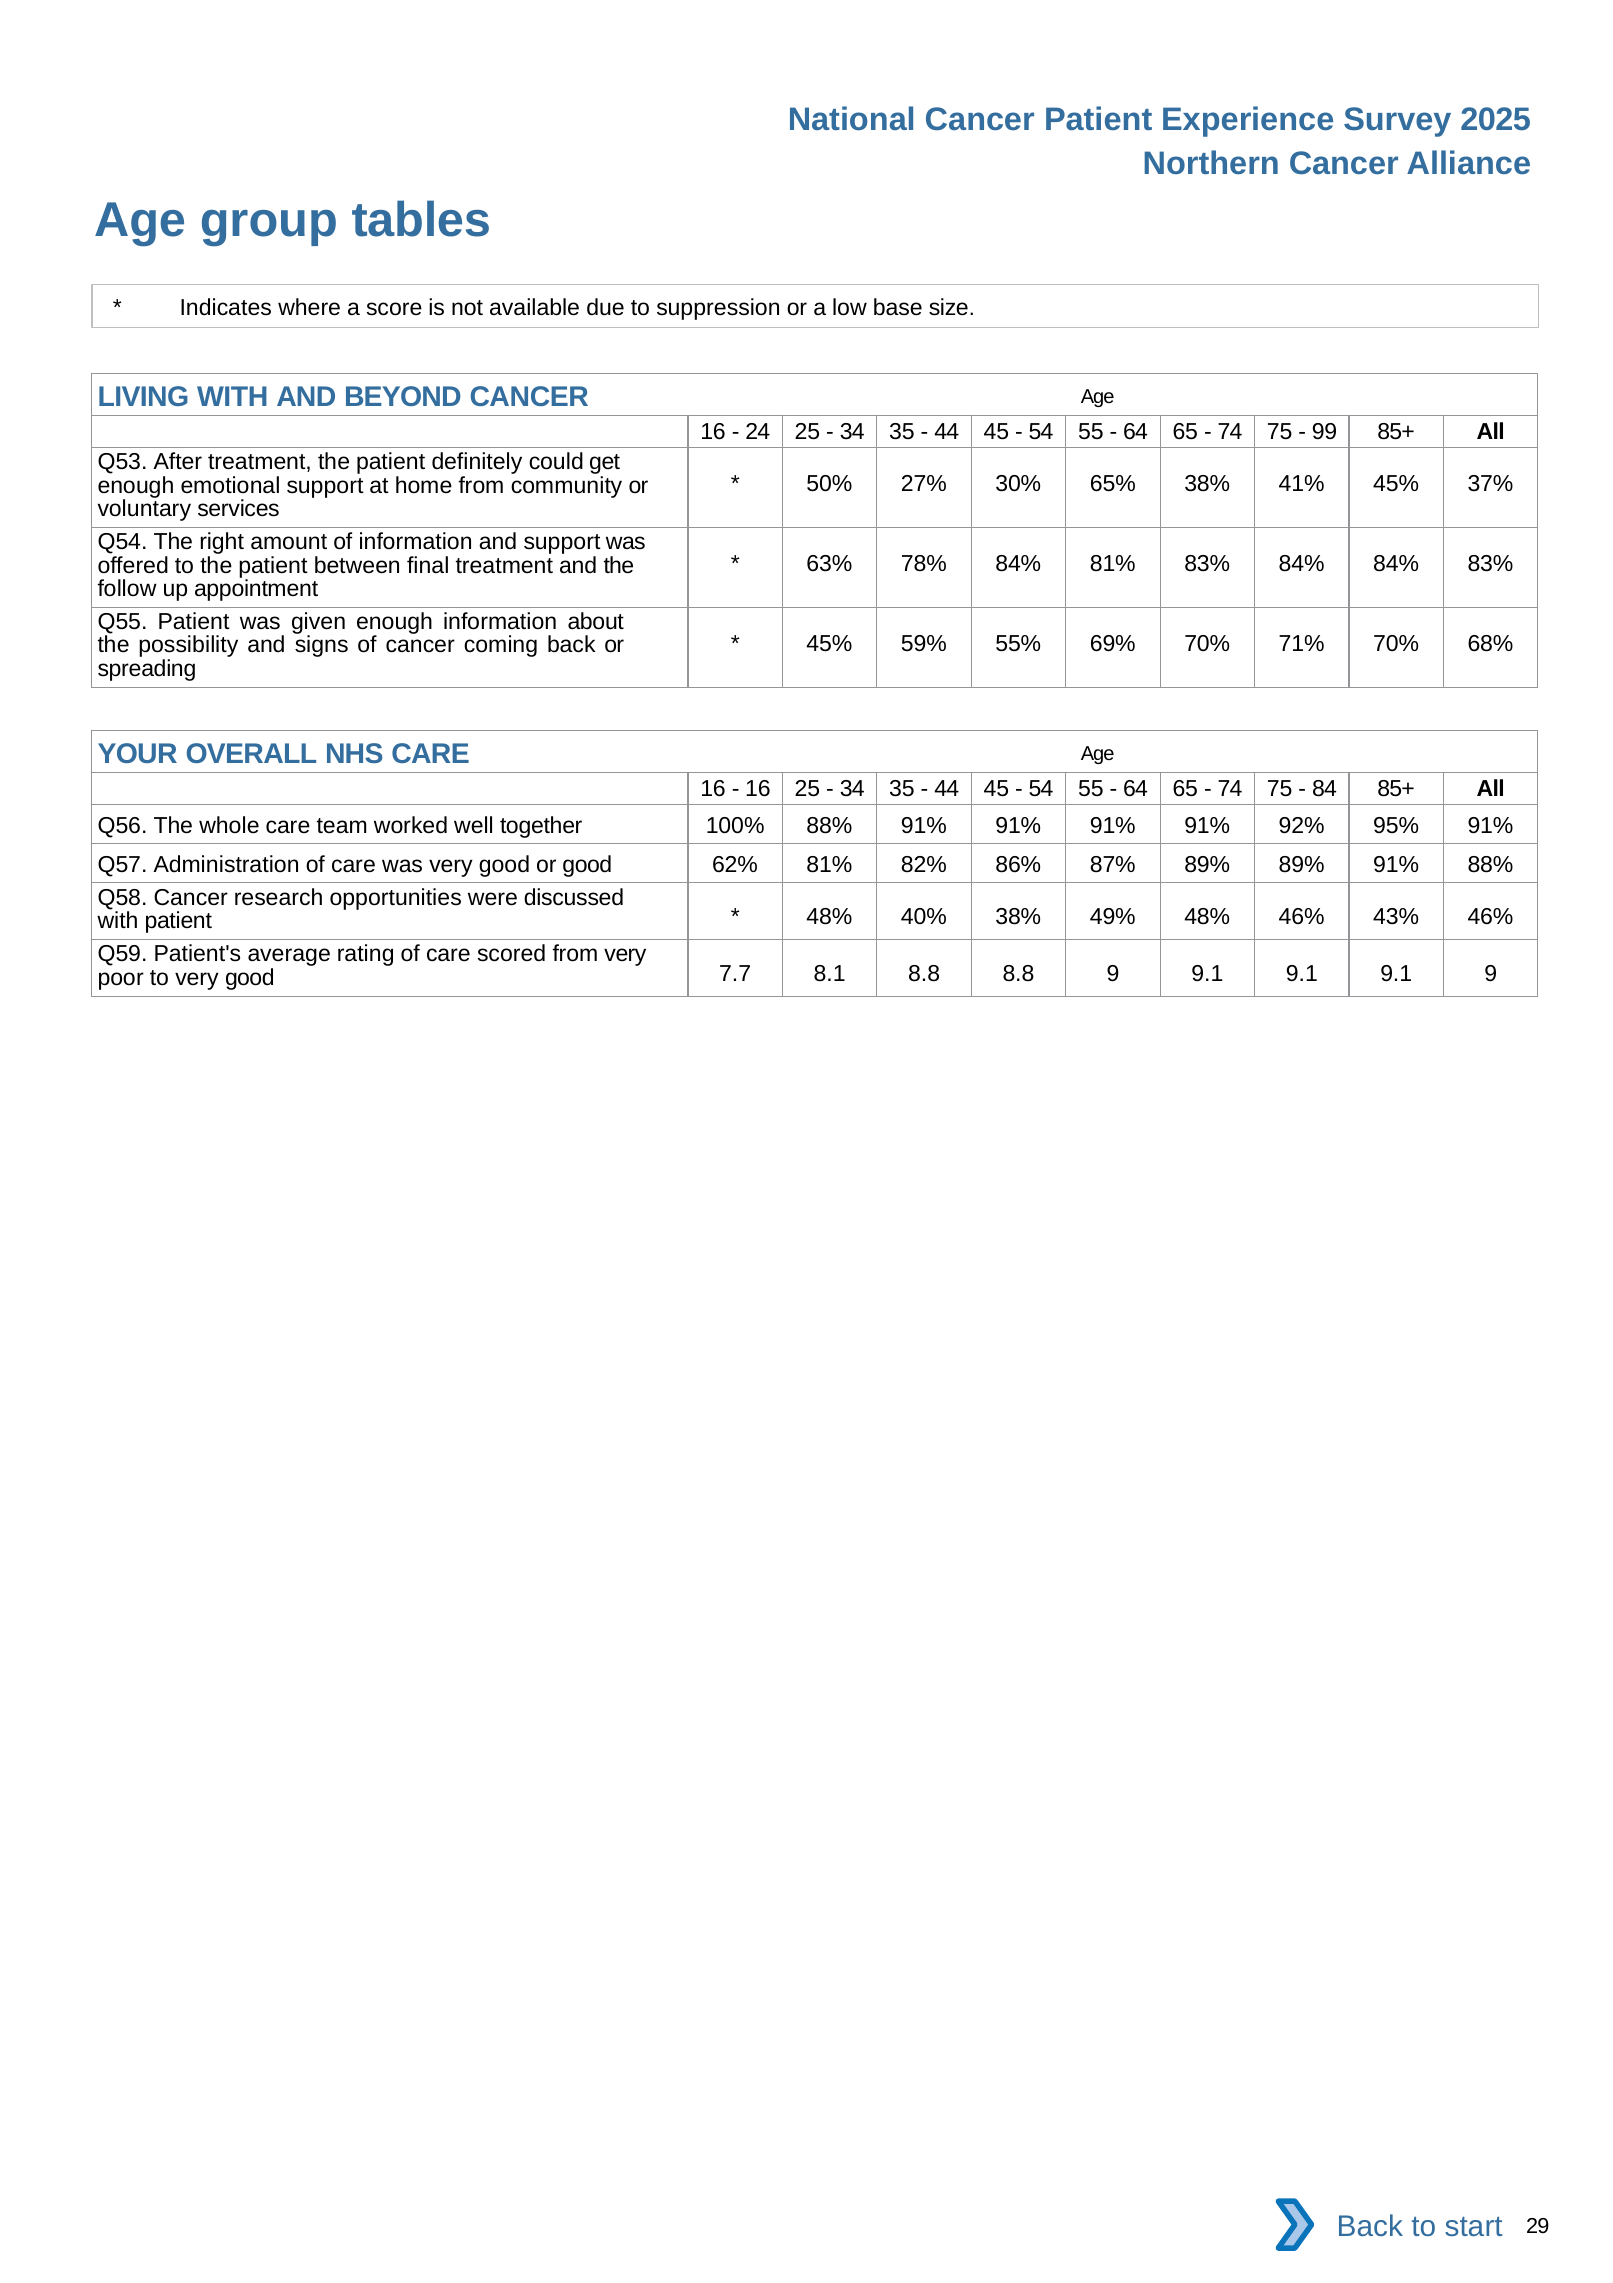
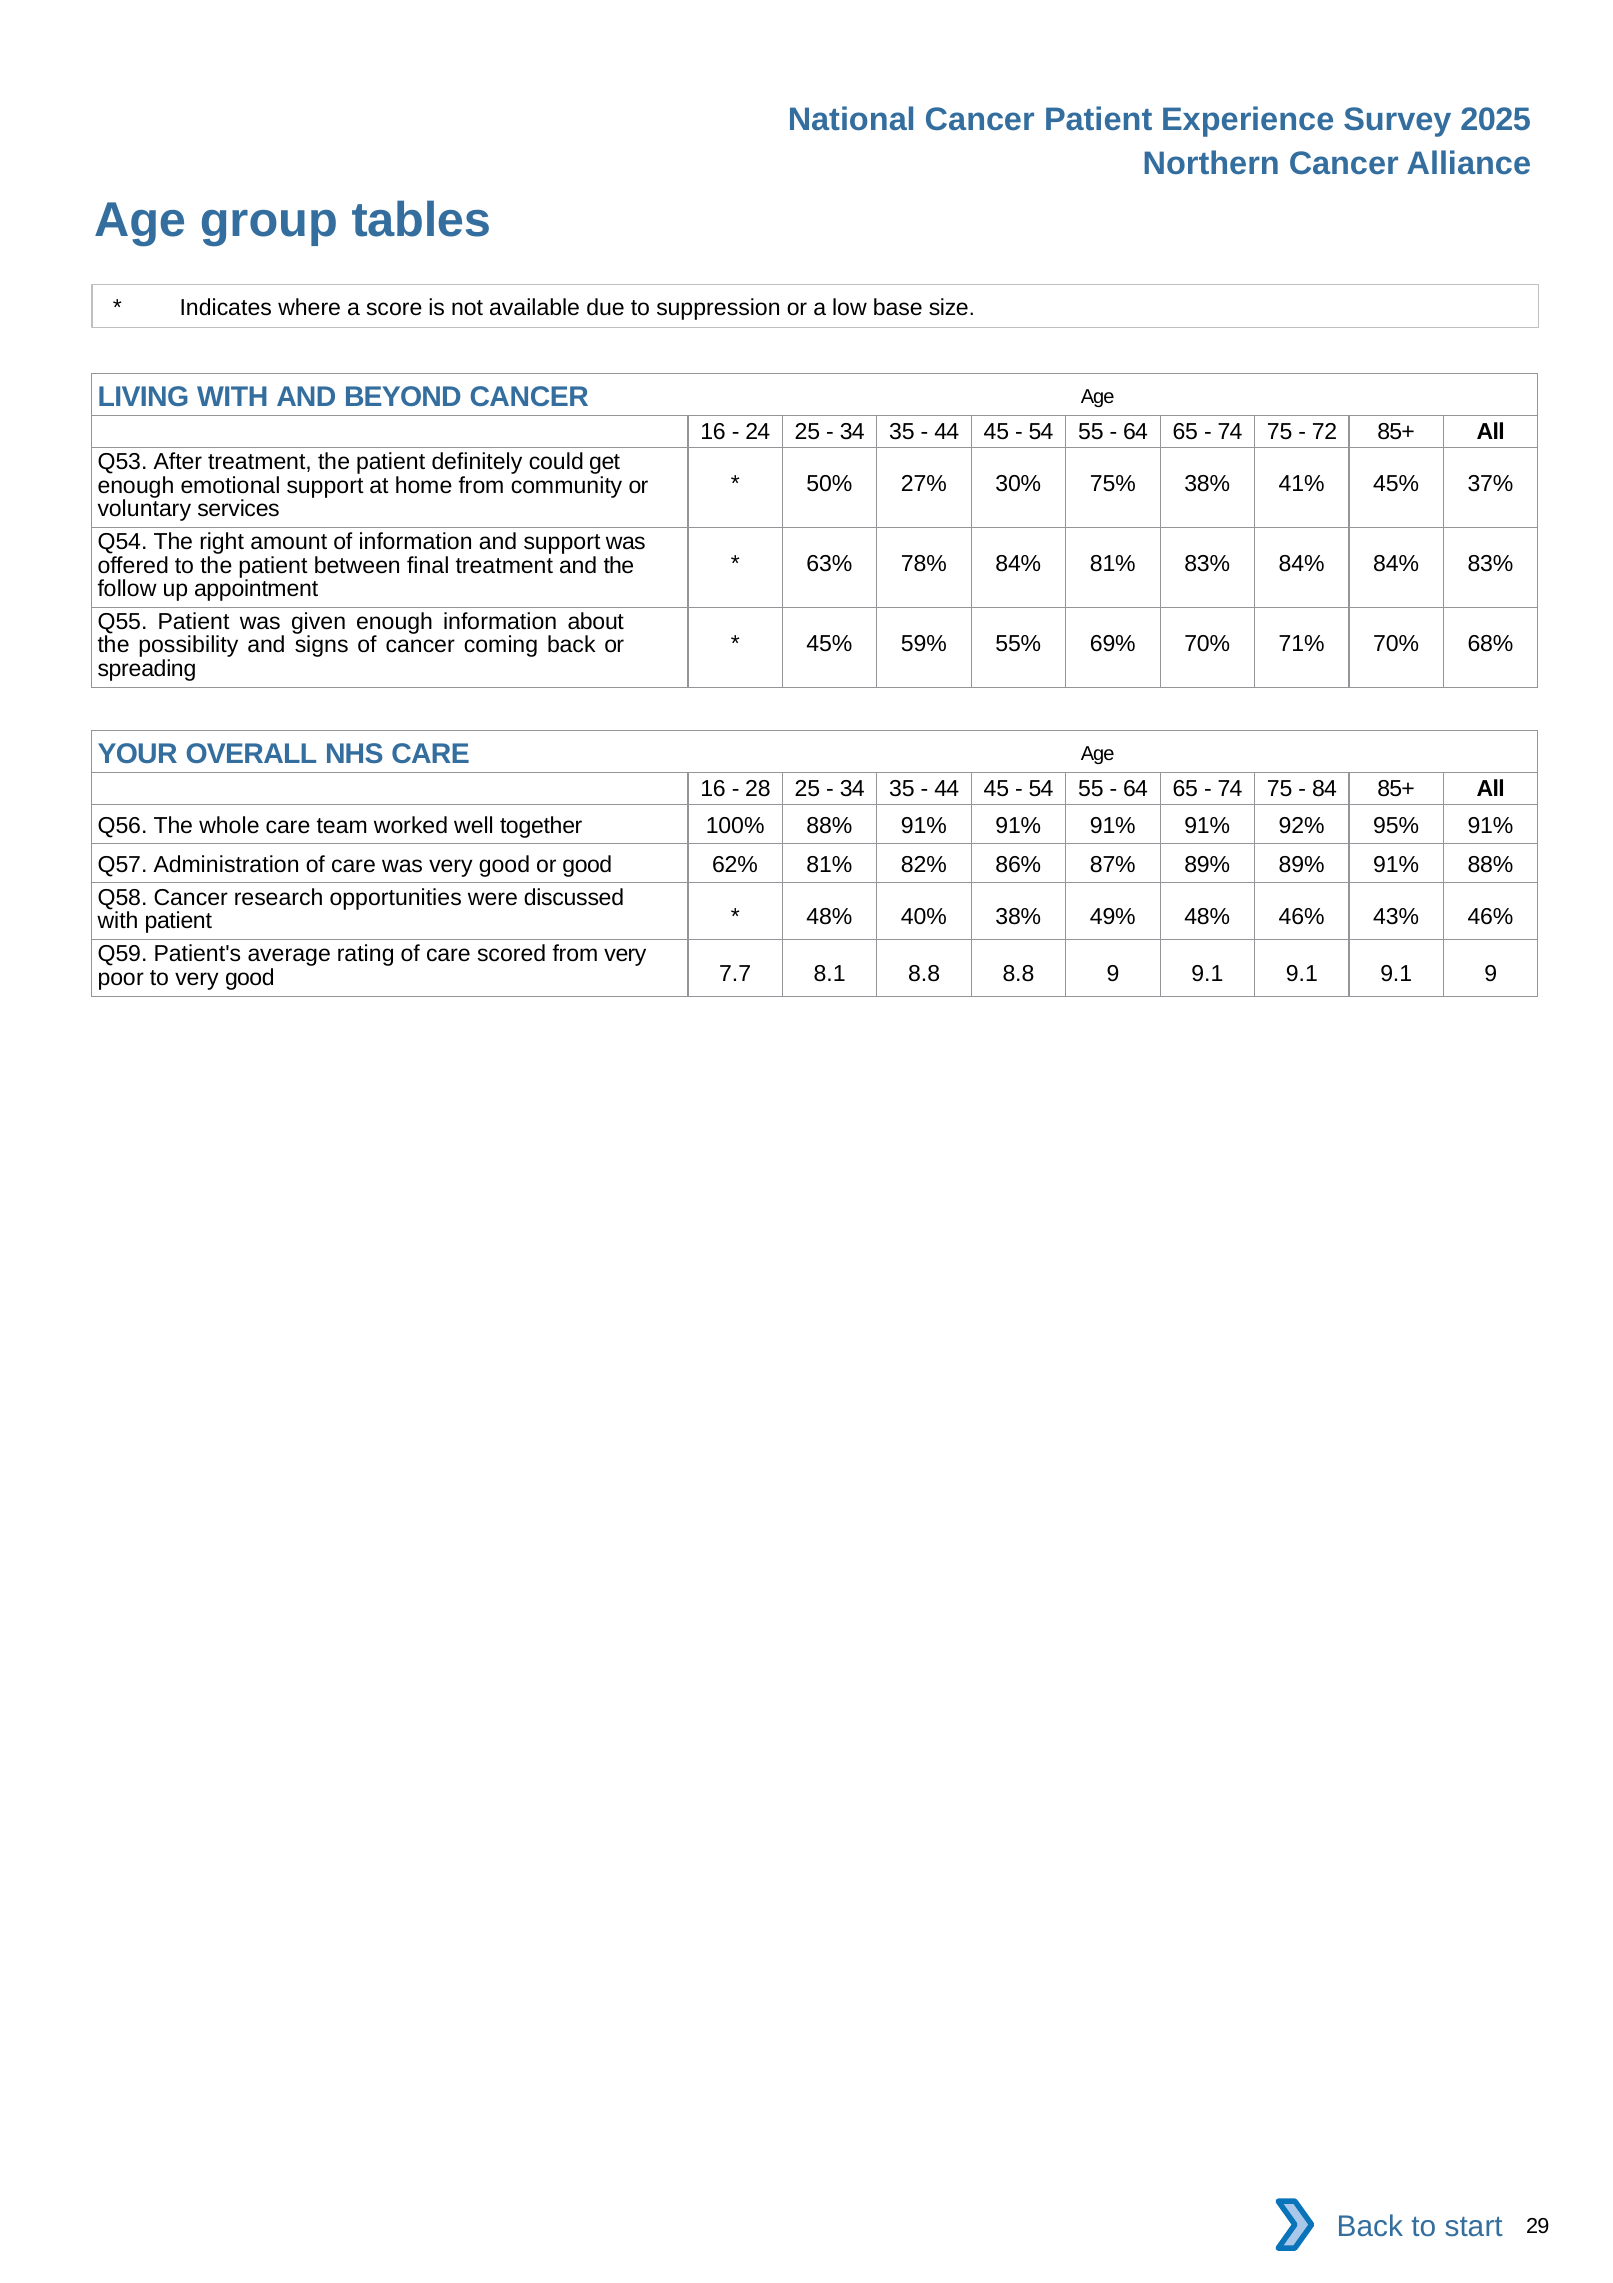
99: 99 -> 72
65%: 65% -> 75%
16 at (758, 789): 16 -> 28
